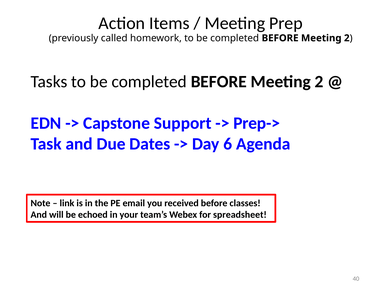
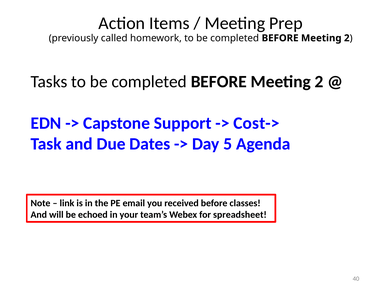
Prep->: Prep-> -> Cost->
6: 6 -> 5
